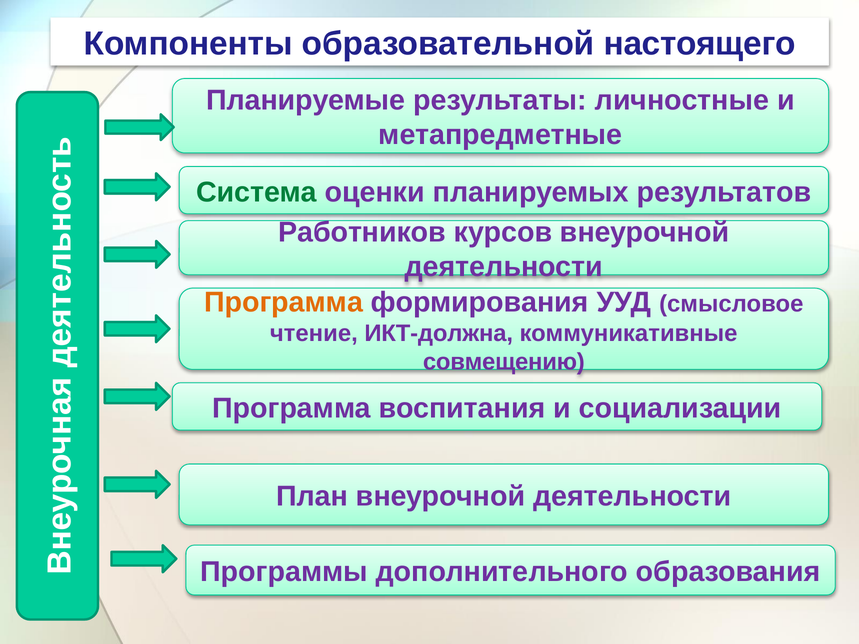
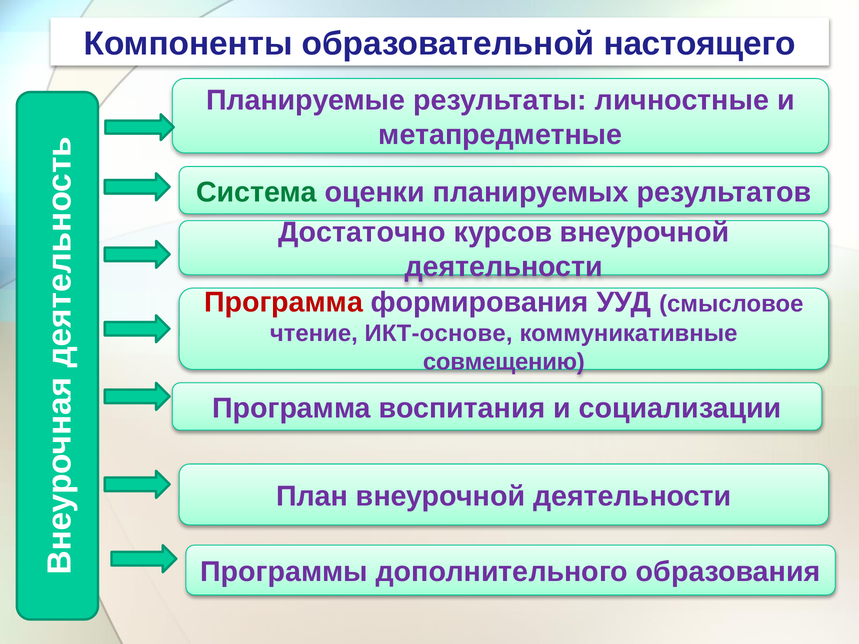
Работников: Работников -> Достаточно
Программа at (284, 302) colour: orange -> red
ИКТ-должна: ИКТ-должна -> ИКТ-основе
